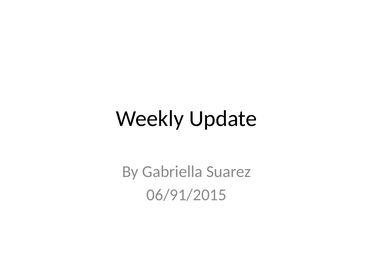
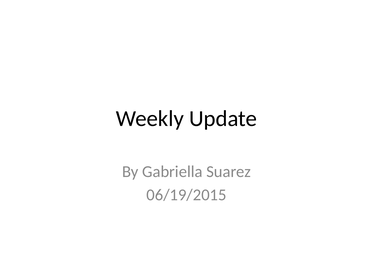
06/91/2015: 06/91/2015 -> 06/19/2015
